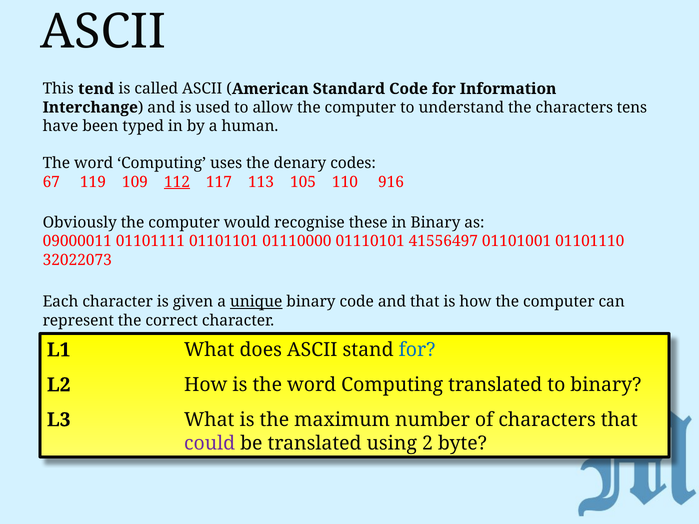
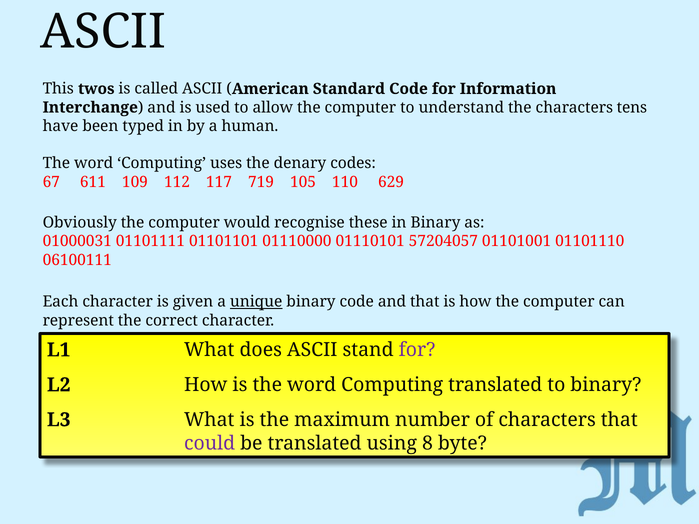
tend: tend -> twos
119: 119 -> 611
112 underline: present -> none
113: 113 -> 719
916: 916 -> 629
09000011: 09000011 -> 01000031
41556497: 41556497 -> 57204057
32022073: 32022073 -> 06100111
for at (417, 350) colour: blue -> purple
2: 2 -> 8
